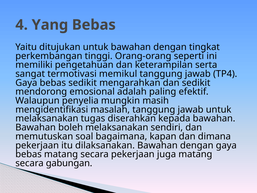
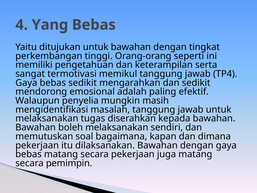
gabungan: gabungan -> pemimpin
